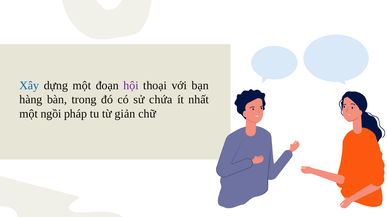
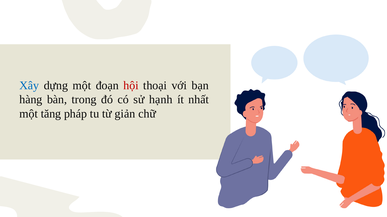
hội colour: purple -> red
chứa: chứa -> hạnh
ngồi: ngồi -> tăng
